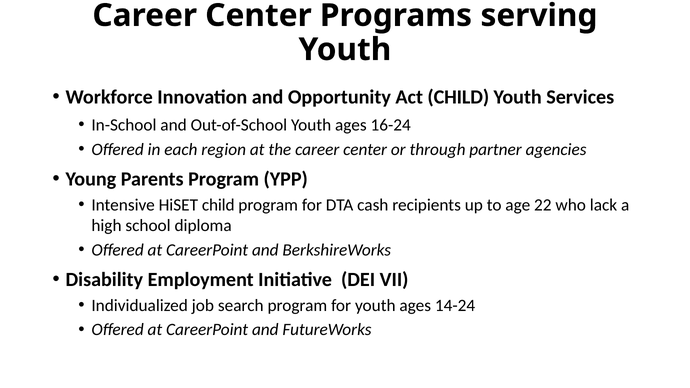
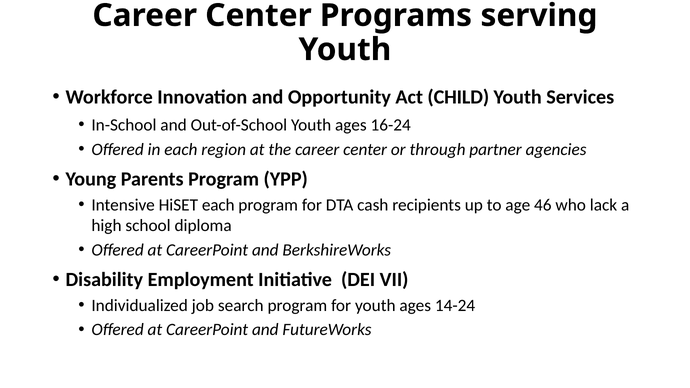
HiSET child: child -> each
22: 22 -> 46
